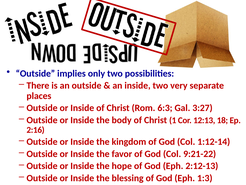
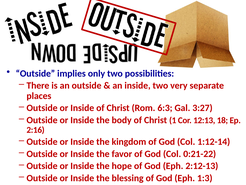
9:21-22: 9:21-22 -> 0:21-22
